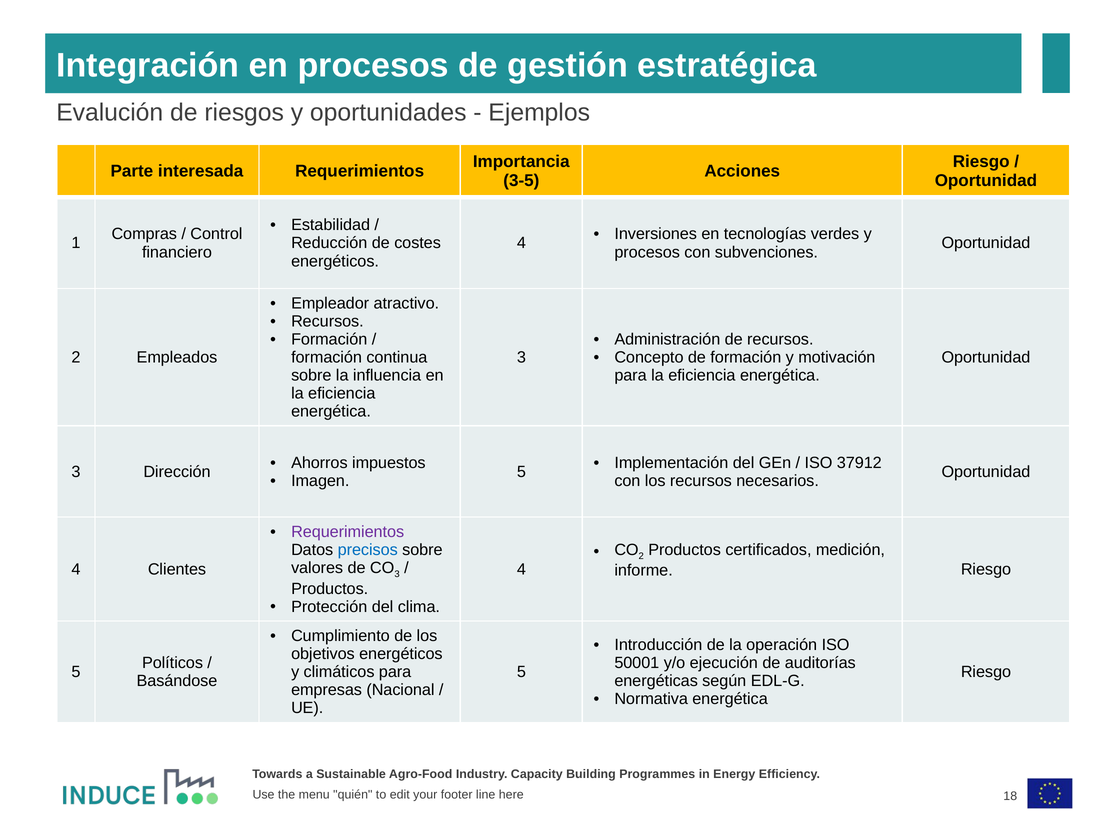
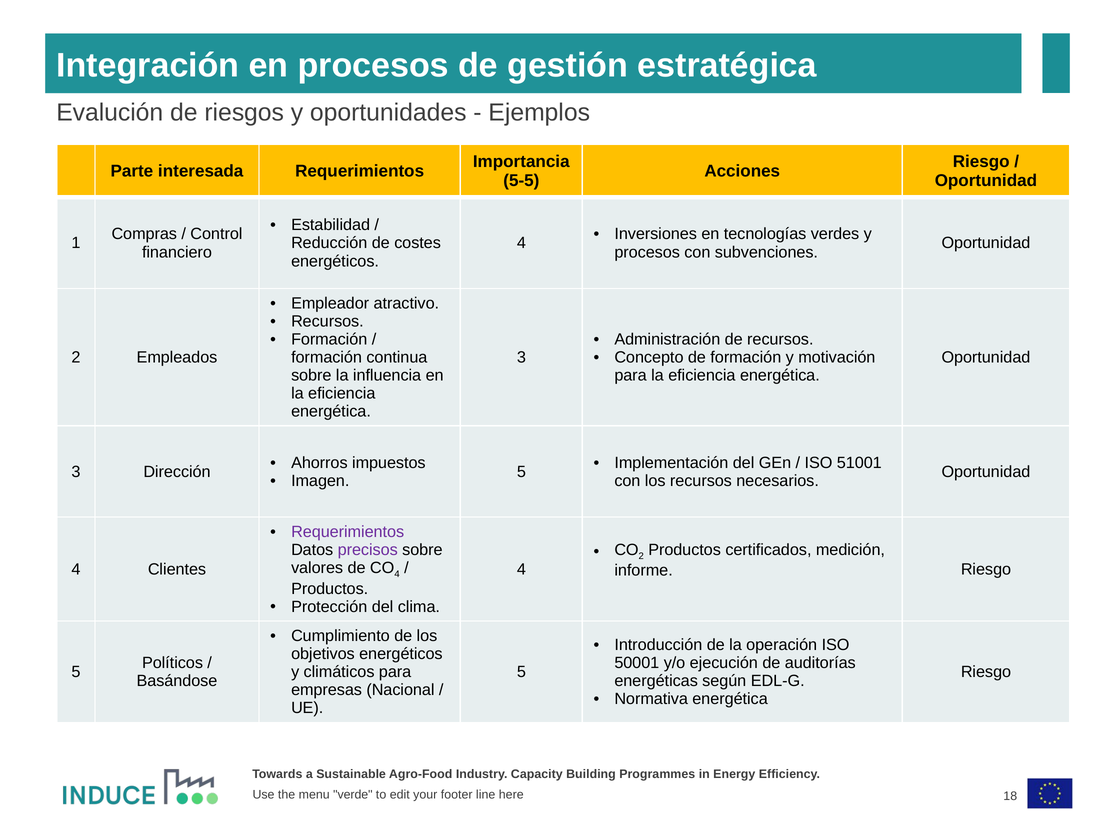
3-5: 3-5 -> 5-5
37912: 37912 -> 51001
precisos colour: blue -> purple
3 at (397, 575): 3 -> 4
quién: quién -> verde
